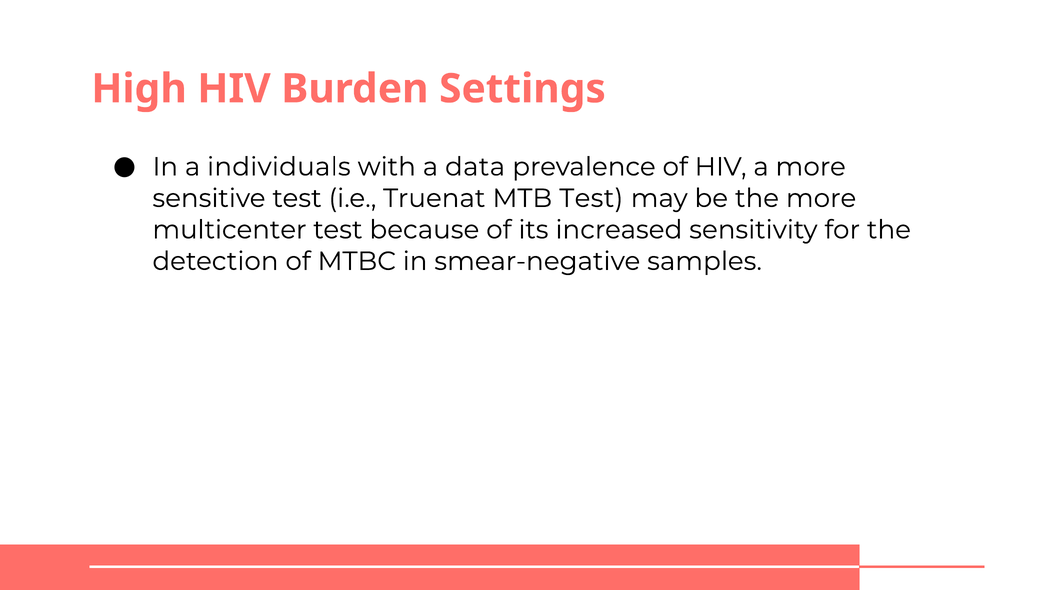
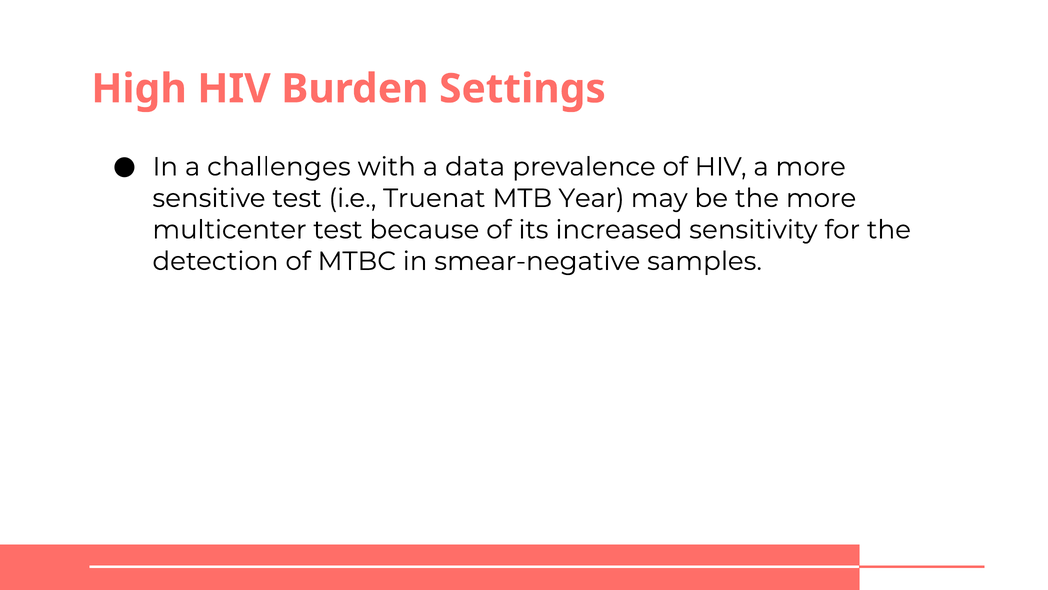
individuals: individuals -> challenges
MTB Test: Test -> Year
